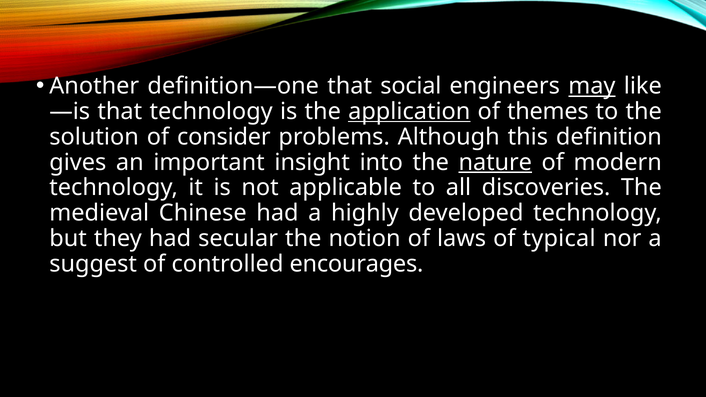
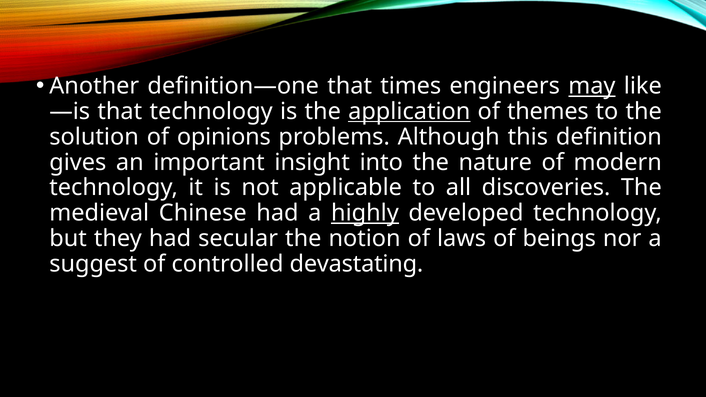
social: social -> times
consider: consider -> opinions
nature underline: present -> none
highly underline: none -> present
typical: typical -> beings
encourages: encourages -> devastating
